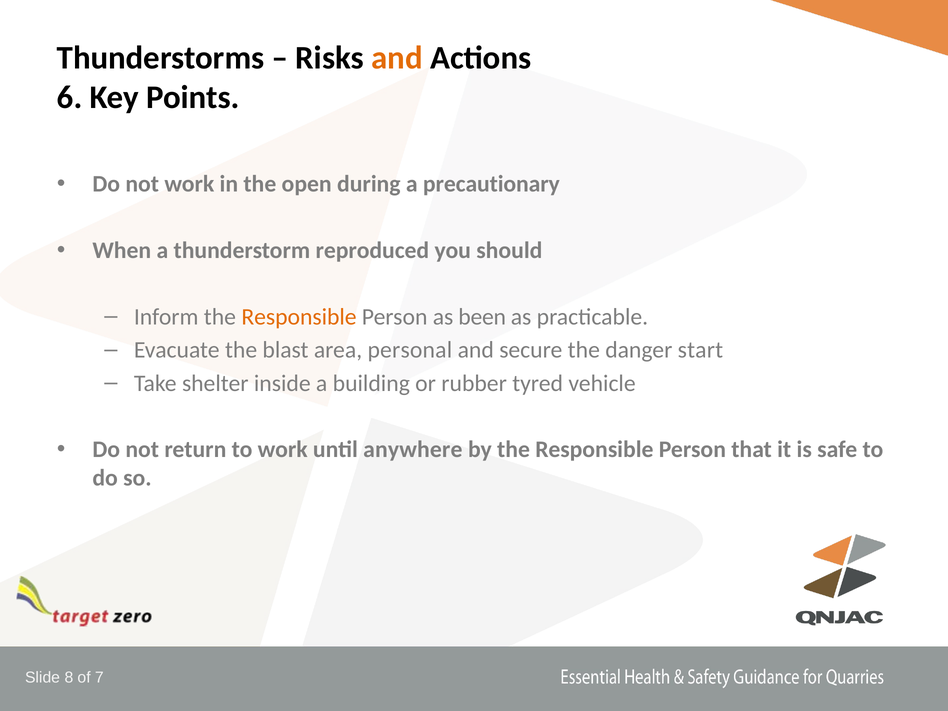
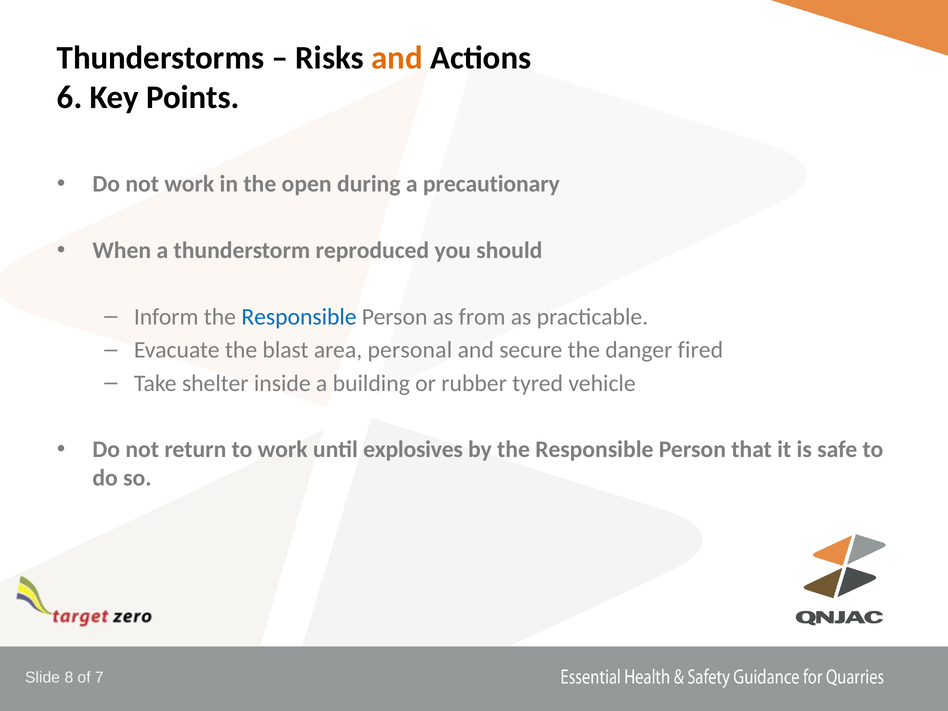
Responsible at (299, 317) colour: orange -> blue
been: been -> from
start: start -> fired
anywhere: anywhere -> explosives
